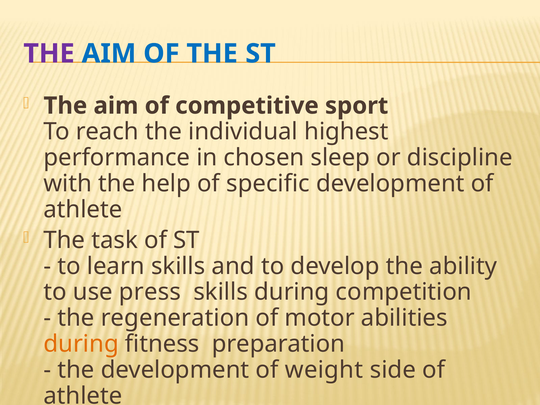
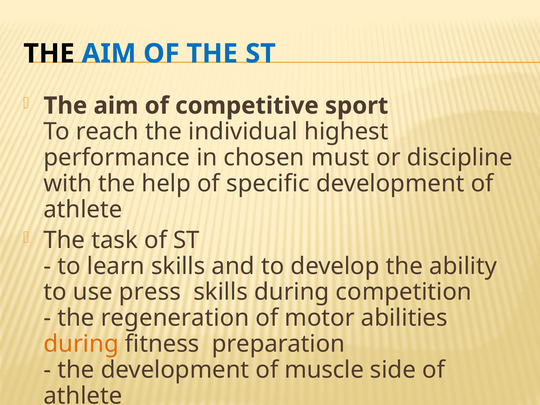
THE at (49, 54) colour: purple -> black
sleep: sleep -> must
weight: weight -> muscle
